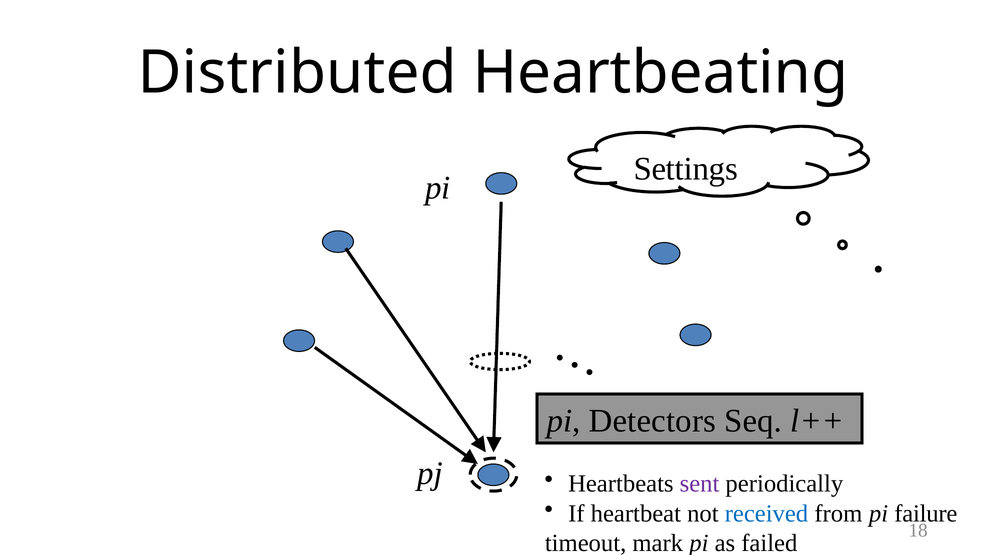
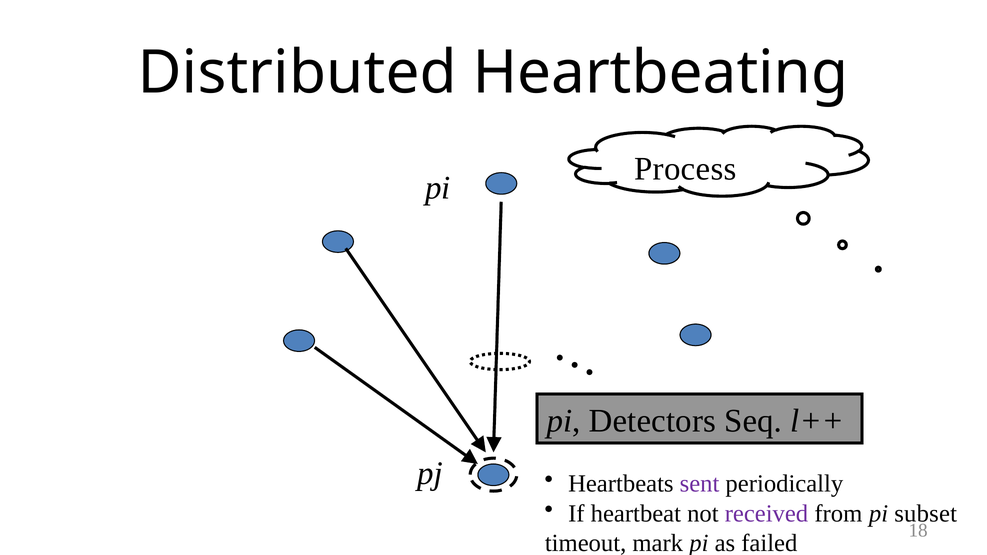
Settings: Settings -> Process
received colour: blue -> purple
failure: failure -> subset
